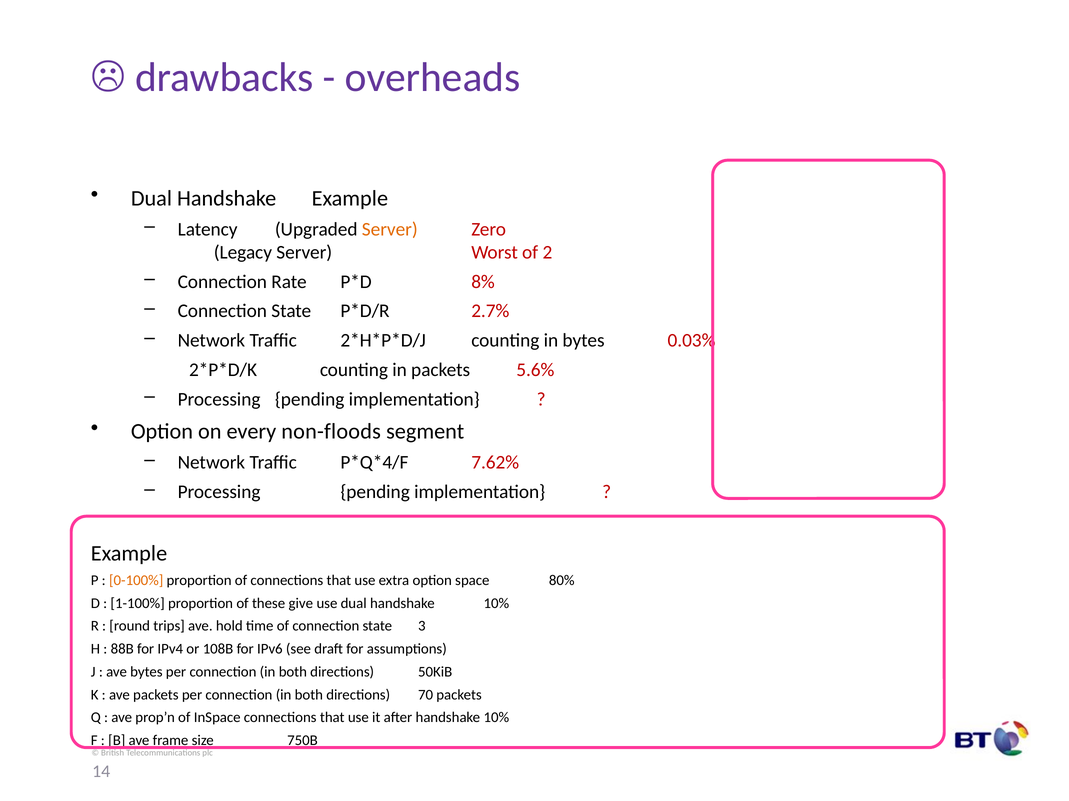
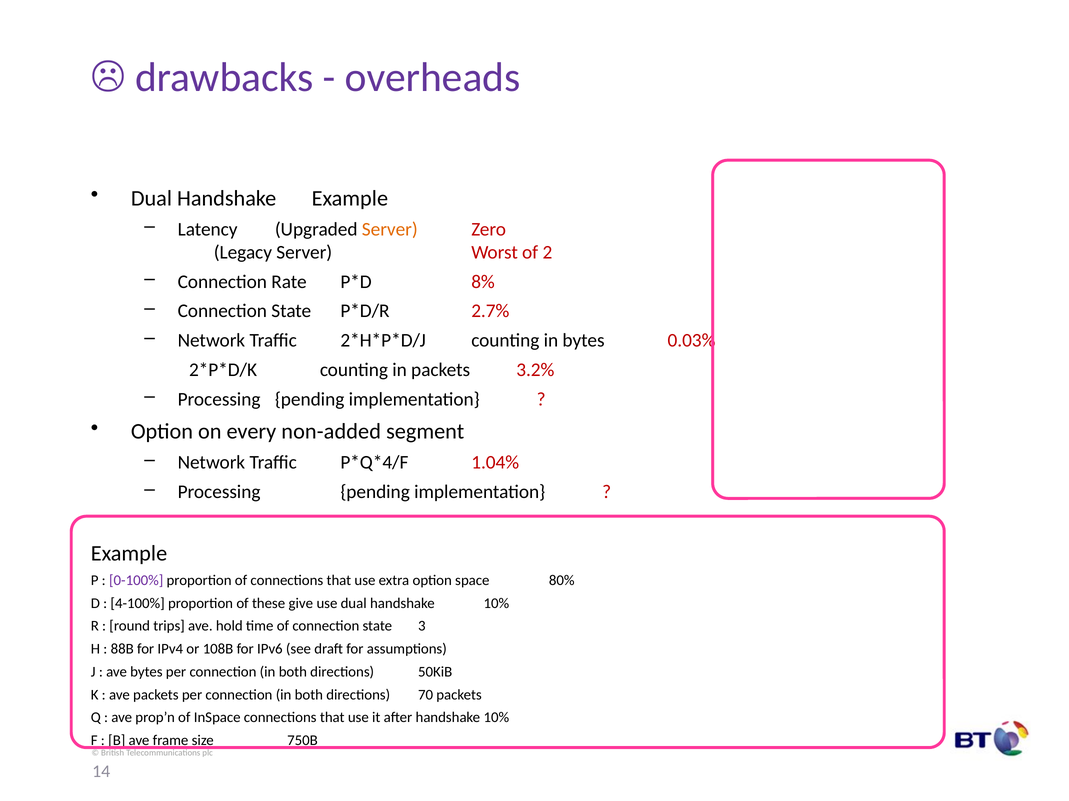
5.6%: 5.6% -> 3.2%
non-floods: non-floods -> non-added
7.62%: 7.62% -> 1.04%
0-100% colour: orange -> purple
1-100%: 1-100% -> 4-100%
